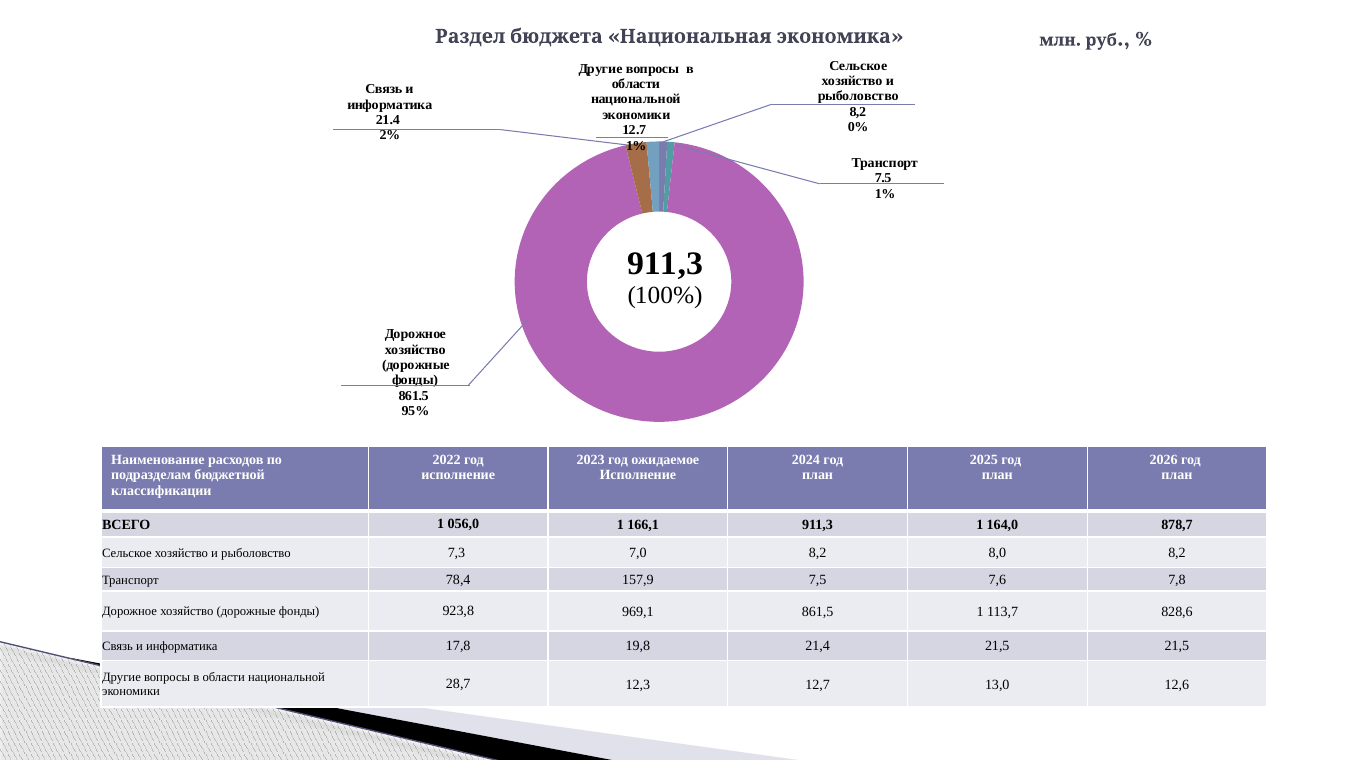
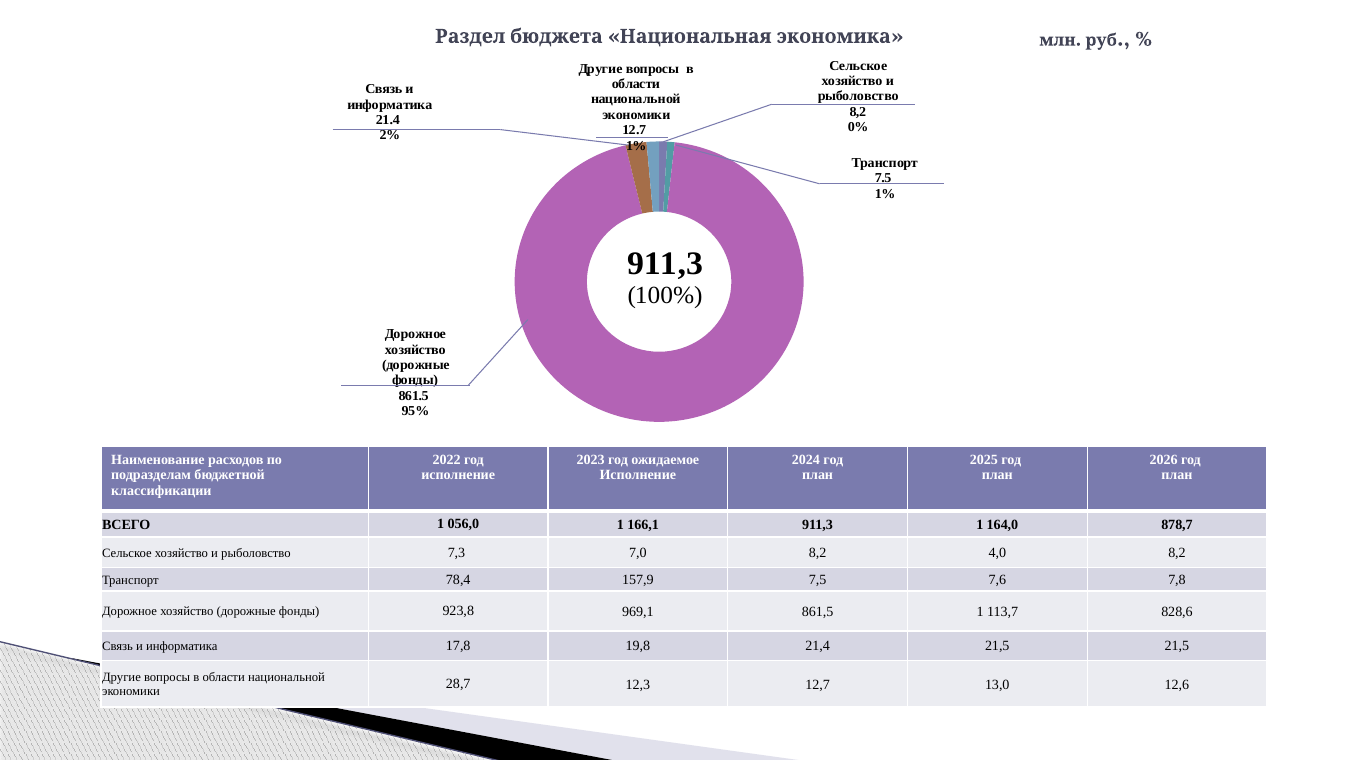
8,0: 8,0 -> 4,0
